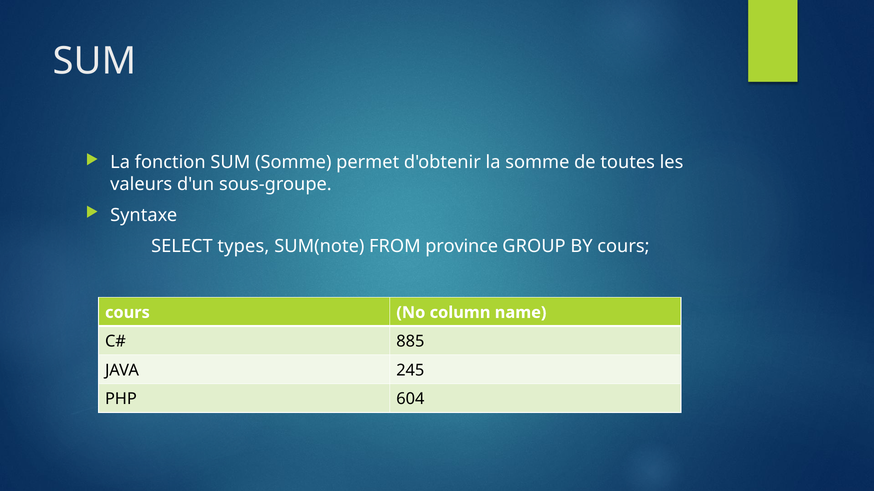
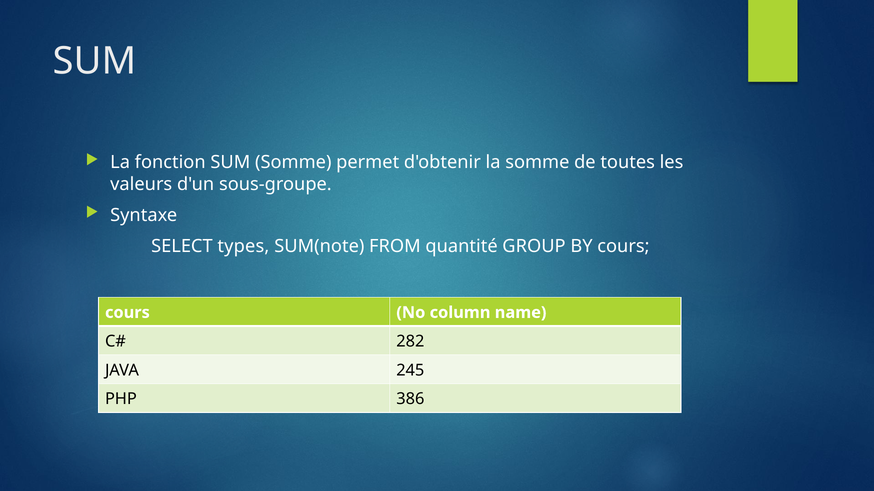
province: province -> quantité
885: 885 -> 282
604: 604 -> 386
